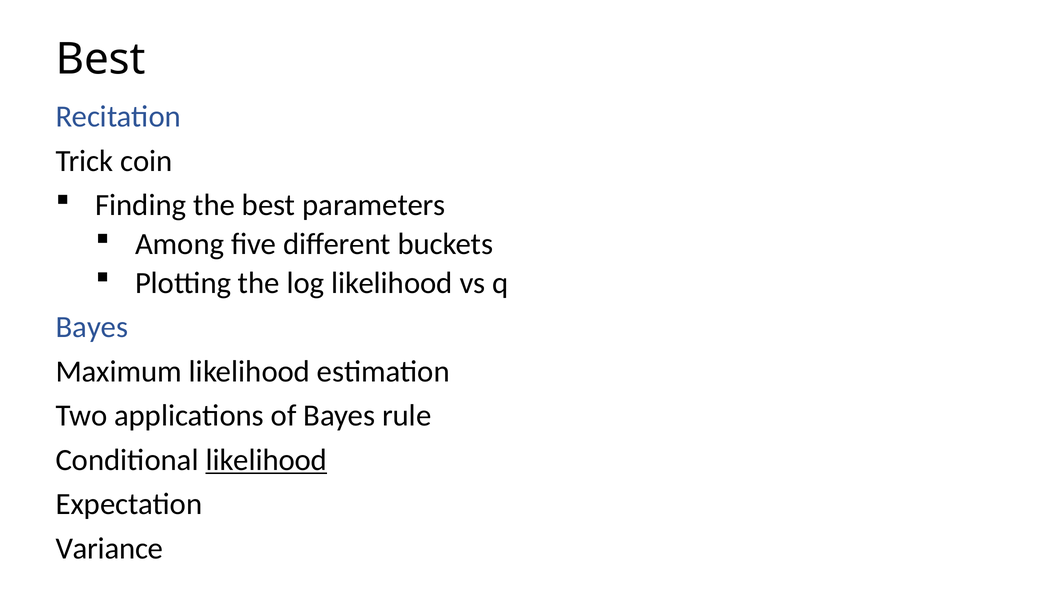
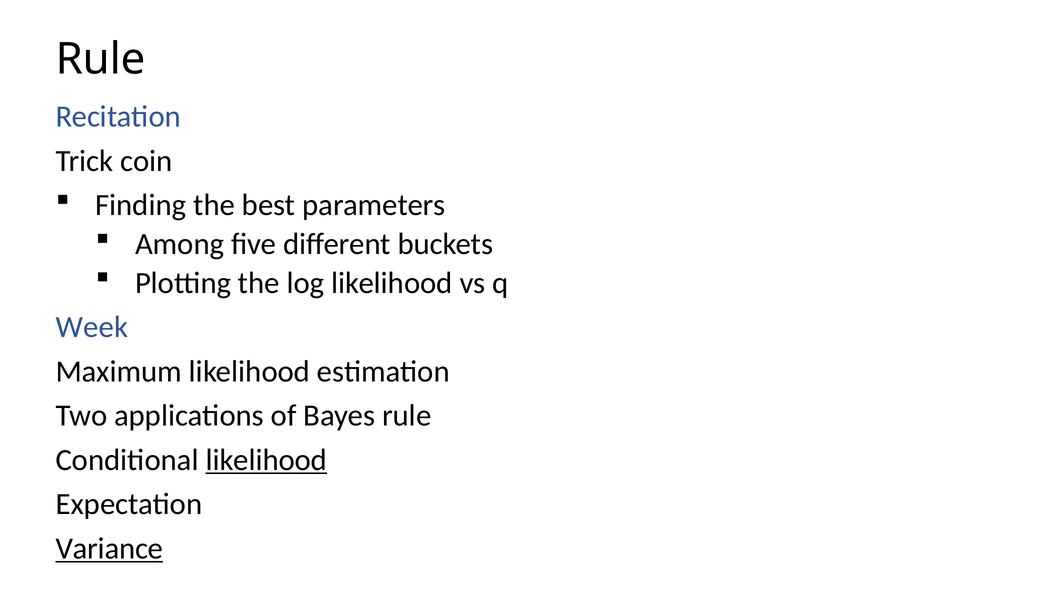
Best at (101, 59): Best -> Rule
Bayes at (92, 327): Bayes -> Week
Variance underline: none -> present
